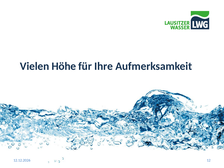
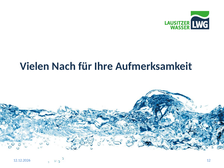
Höhe: Höhe -> Nach
